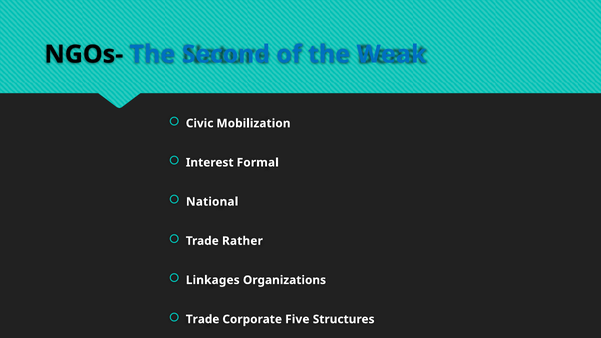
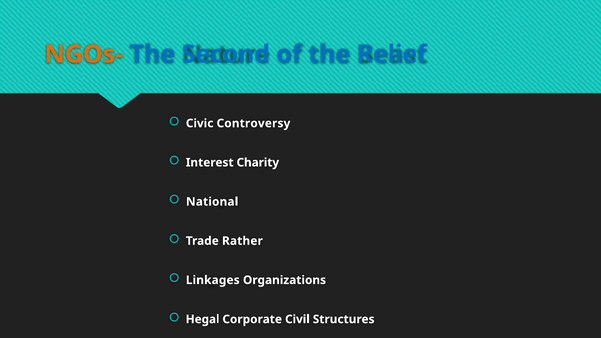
NGOs- colour: black -> orange
Weak: Weak -> Relief
Mobilization: Mobilization -> Controversy
Formal: Formal -> Charity
Trade at (203, 319): Trade -> Hegal
Five: Five -> Civil
